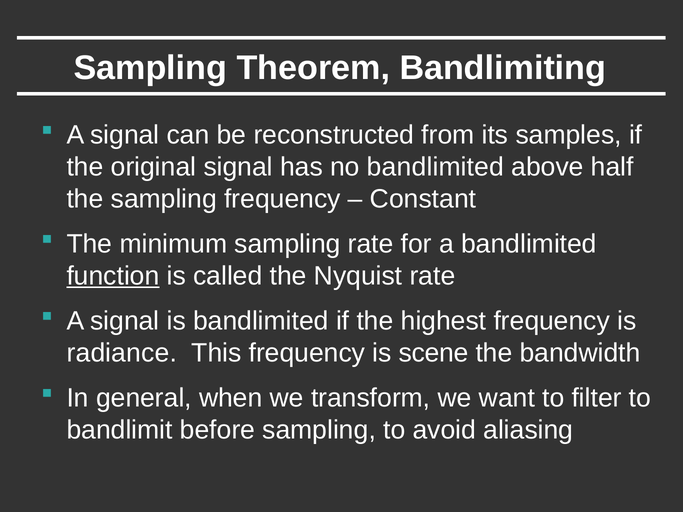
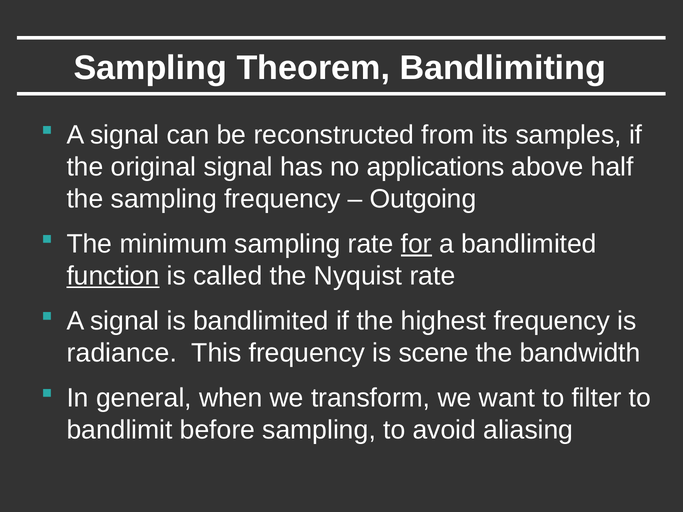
no bandlimited: bandlimited -> applications
Constant: Constant -> Outgoing
for underline: none -> present
